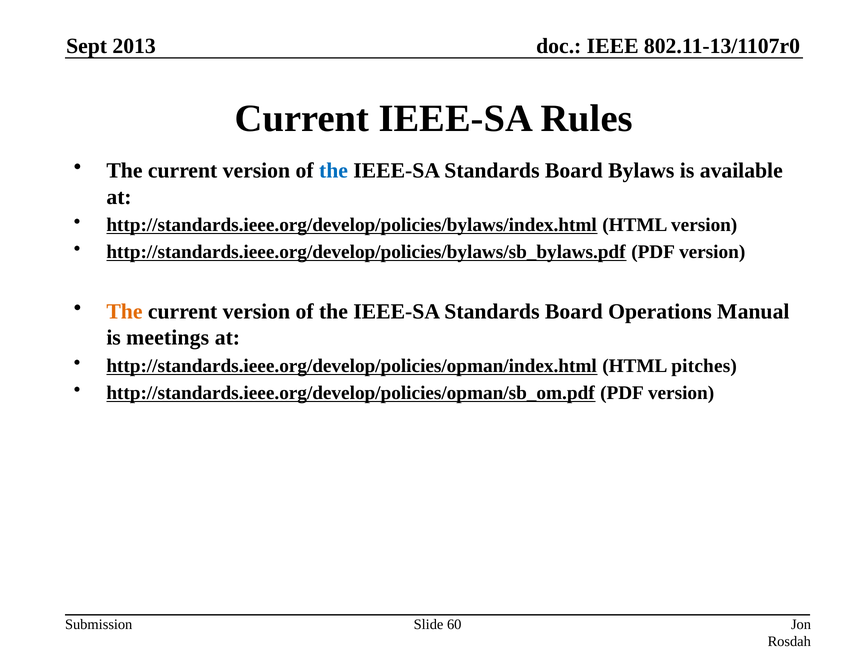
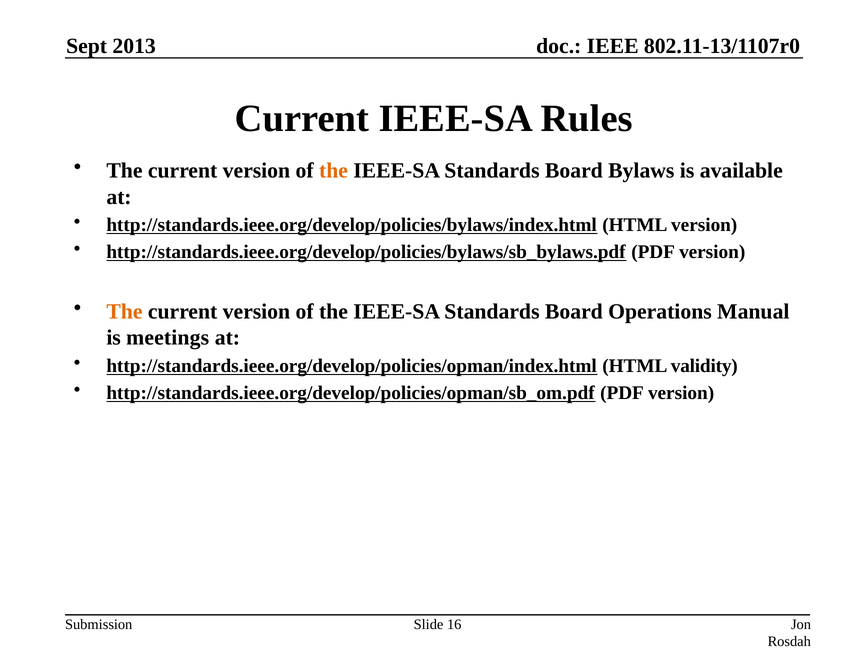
the at (334, 171) colour: blue -> orange
pitches: pitches -> validity
60: 60 -> 16
